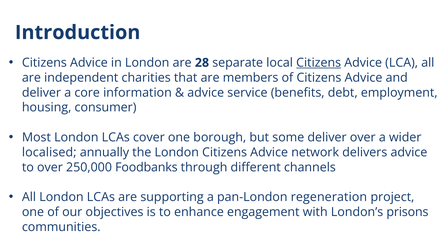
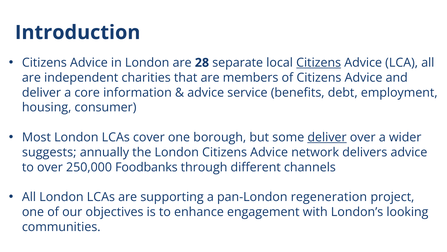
deliver at (327, 137) underline: none -> present
localised: localised -> suggests
prisons: prisons -> looking
